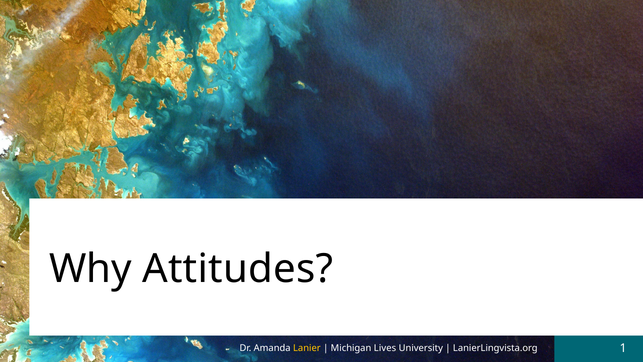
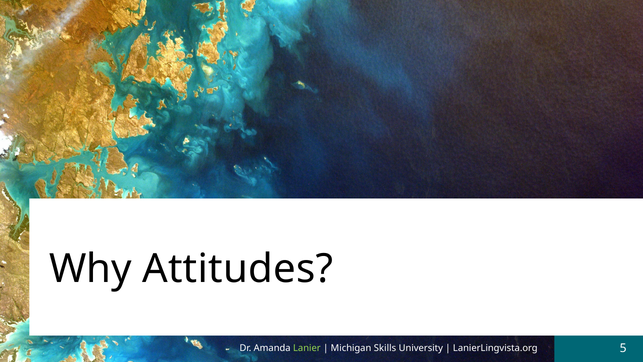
Lanier colour: yellow -> light green
Lives: Lives -> Skills
1: 1 -> 5
